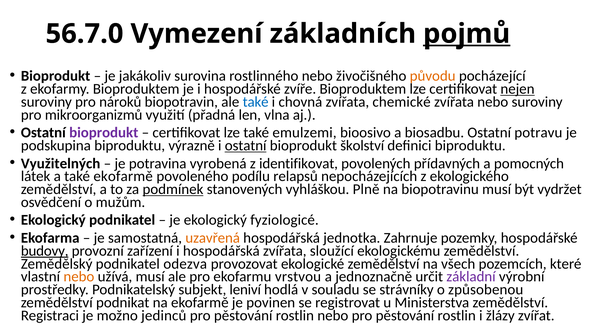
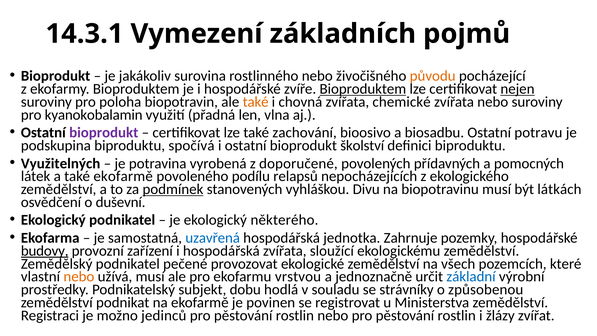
56.7.0: 56.7.0 -> 14.3.1
pojmů underline: present -> none
Bioproduktem at (363, 89) underline: none -> present
nároků: nároků -> poloha
také at (256, 102) colour: blue -> orange
mikroorganizmů: mikroorganizmů -> kyanokobalamin
emulzemi: emulzemi -> zachování
výrazně: výrazně -> spočívá
ostatní at (246, 145) underline: present -> none
identifikovat: identifikovat -> doporučené
Plně: Plně -> Divu
vydržet: vydržet -> látkách
mužům: mužům -> duševní
fyziologicé: fyziologicé -> některého
uzavřená colour: orange -> blue
odezva: odezva -> pečené
základní colour: purple -> blue
leniví: leniví -> dobu
